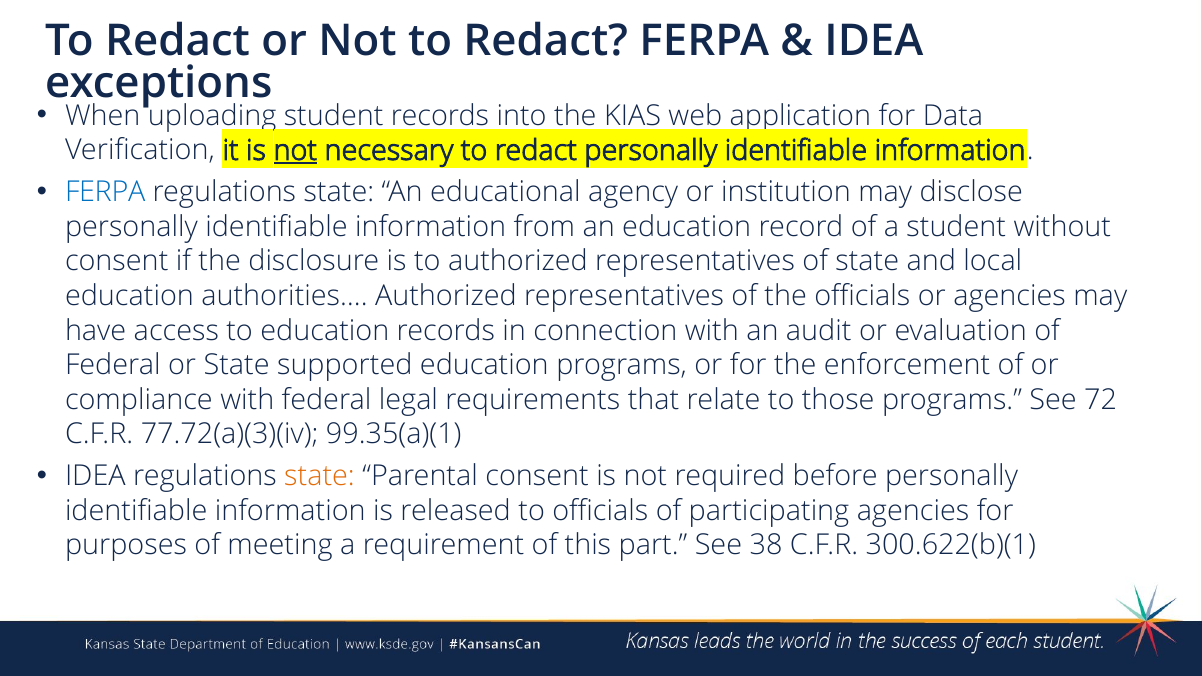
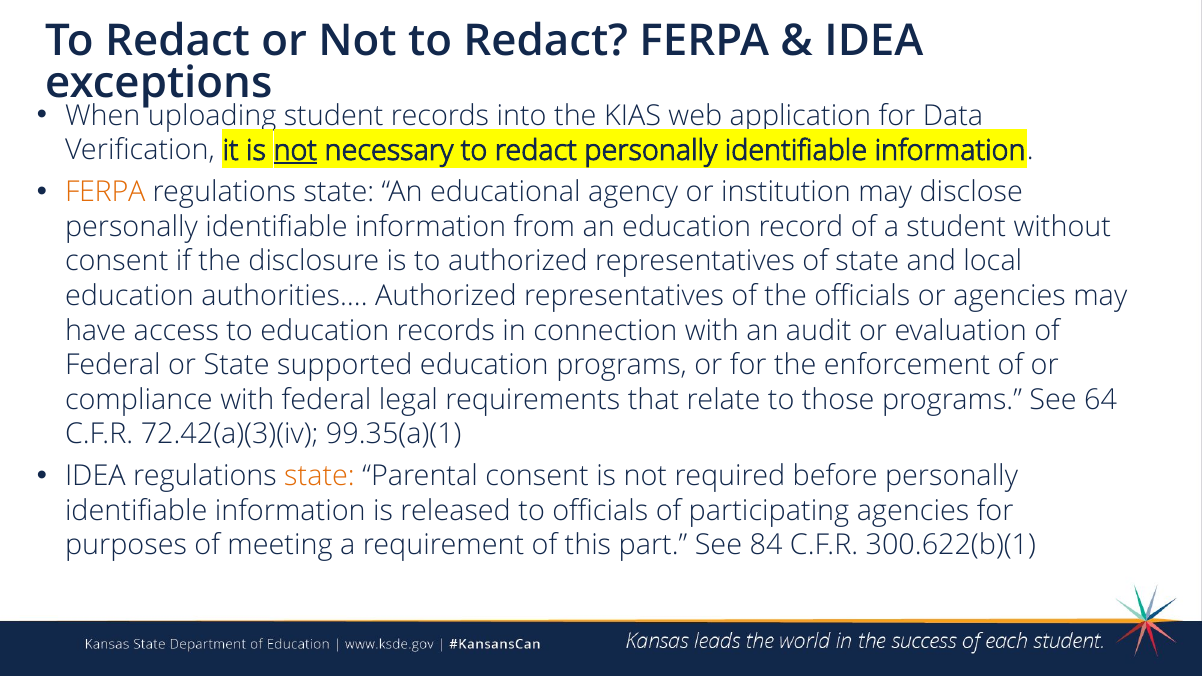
FERPA at (105, 192) colour: blue -> orange
72: 72 -> 64
77.72(a)(3)(iv: 77.72(a)(3)(iv -> 72.42(a)(3)(iv
38: 38 -> 84
